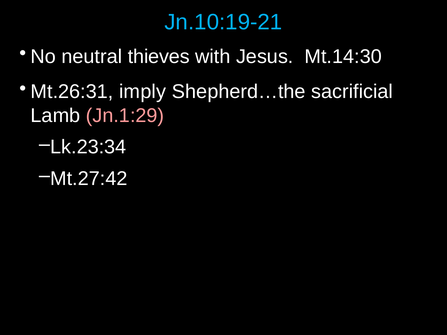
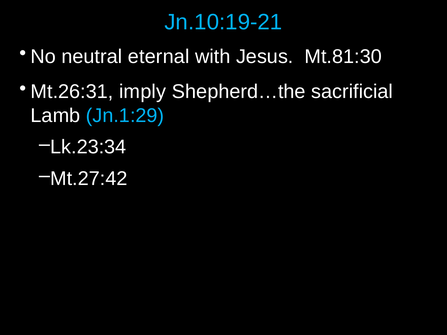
thieves: thieves -> eternal
Mt.14:30: Mt.14:30 -> Mt.81:30
Jn.1:29 colour: pink -> light blue
